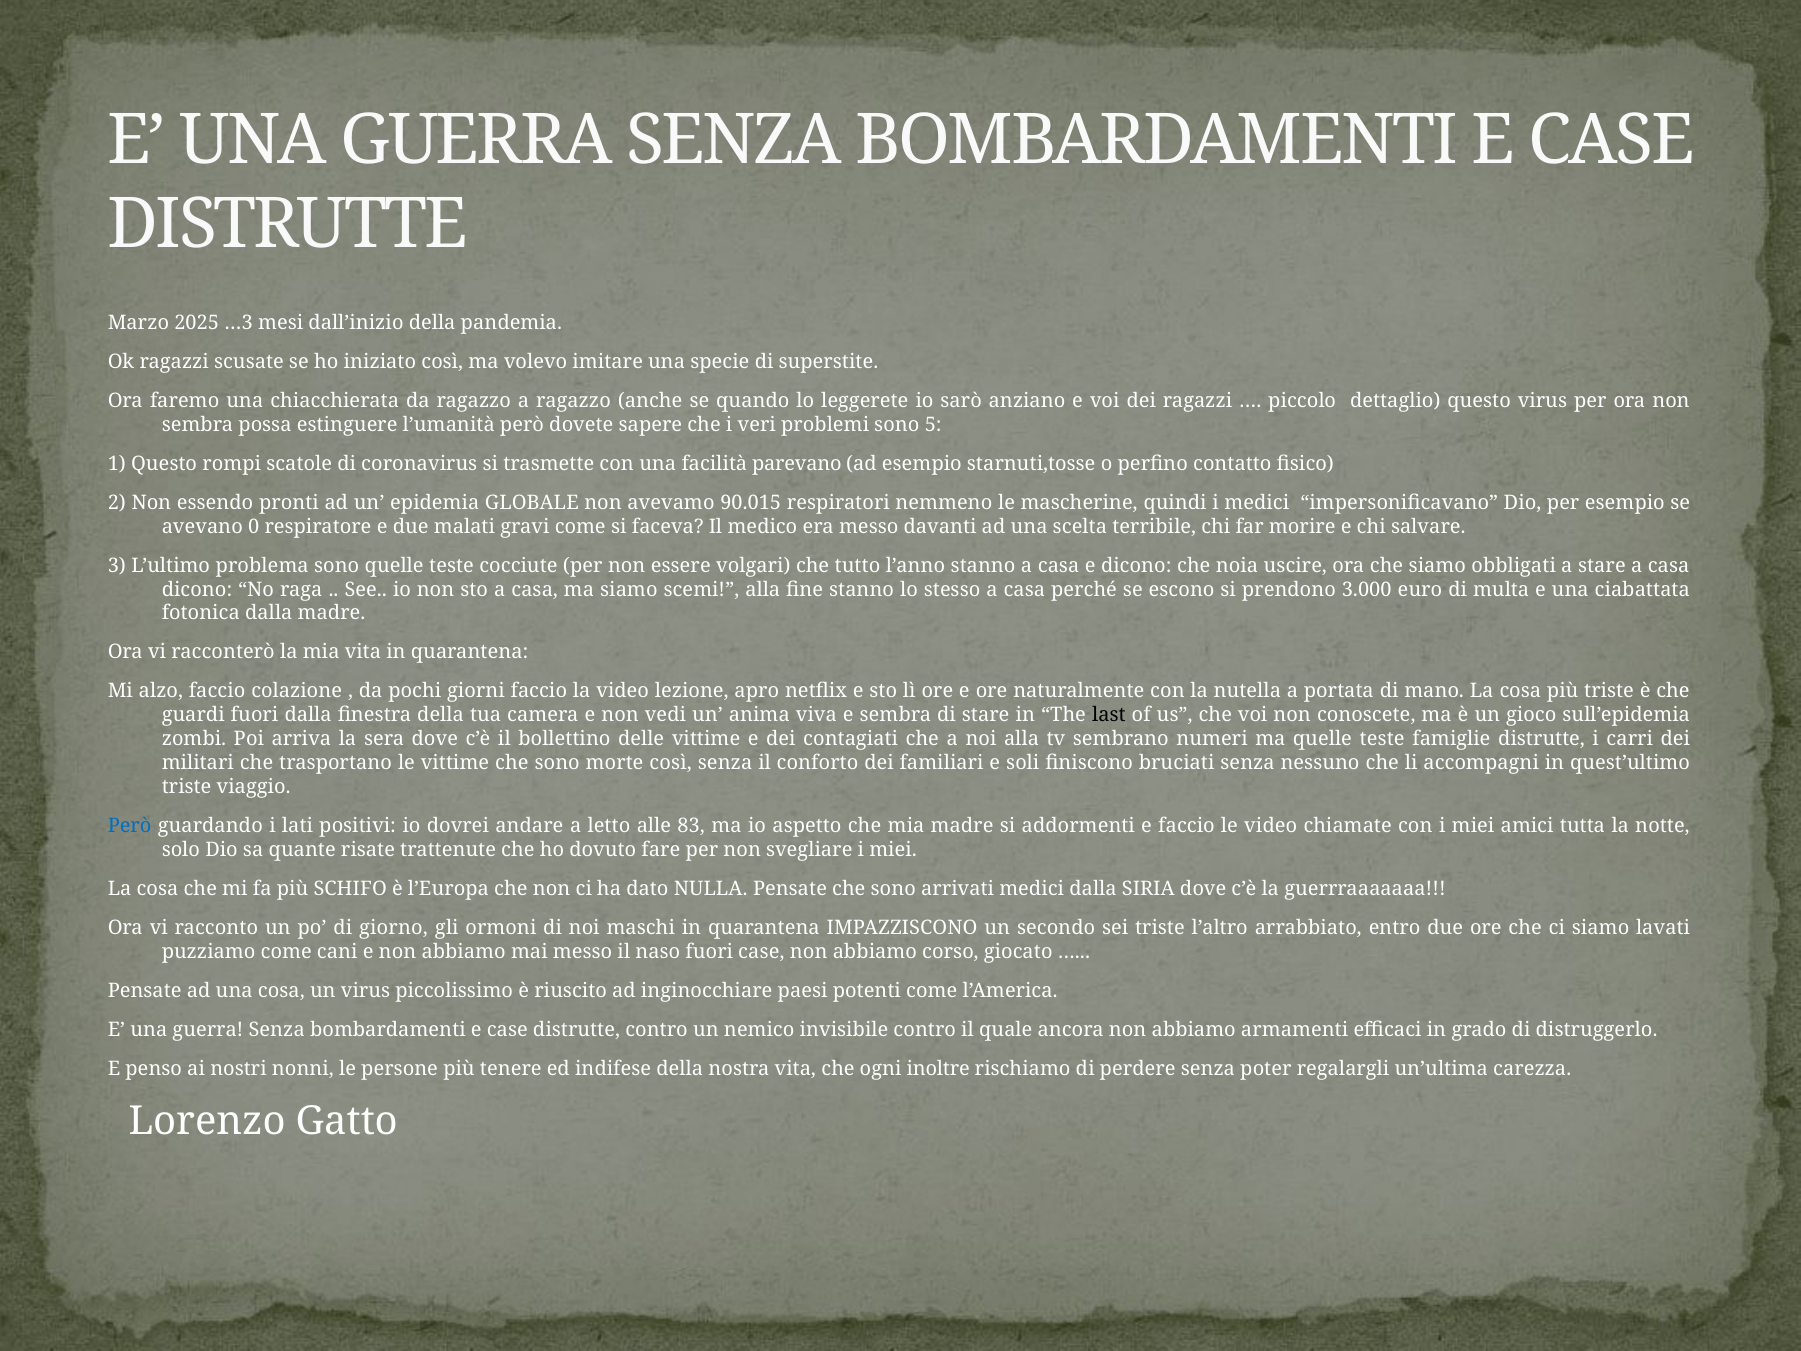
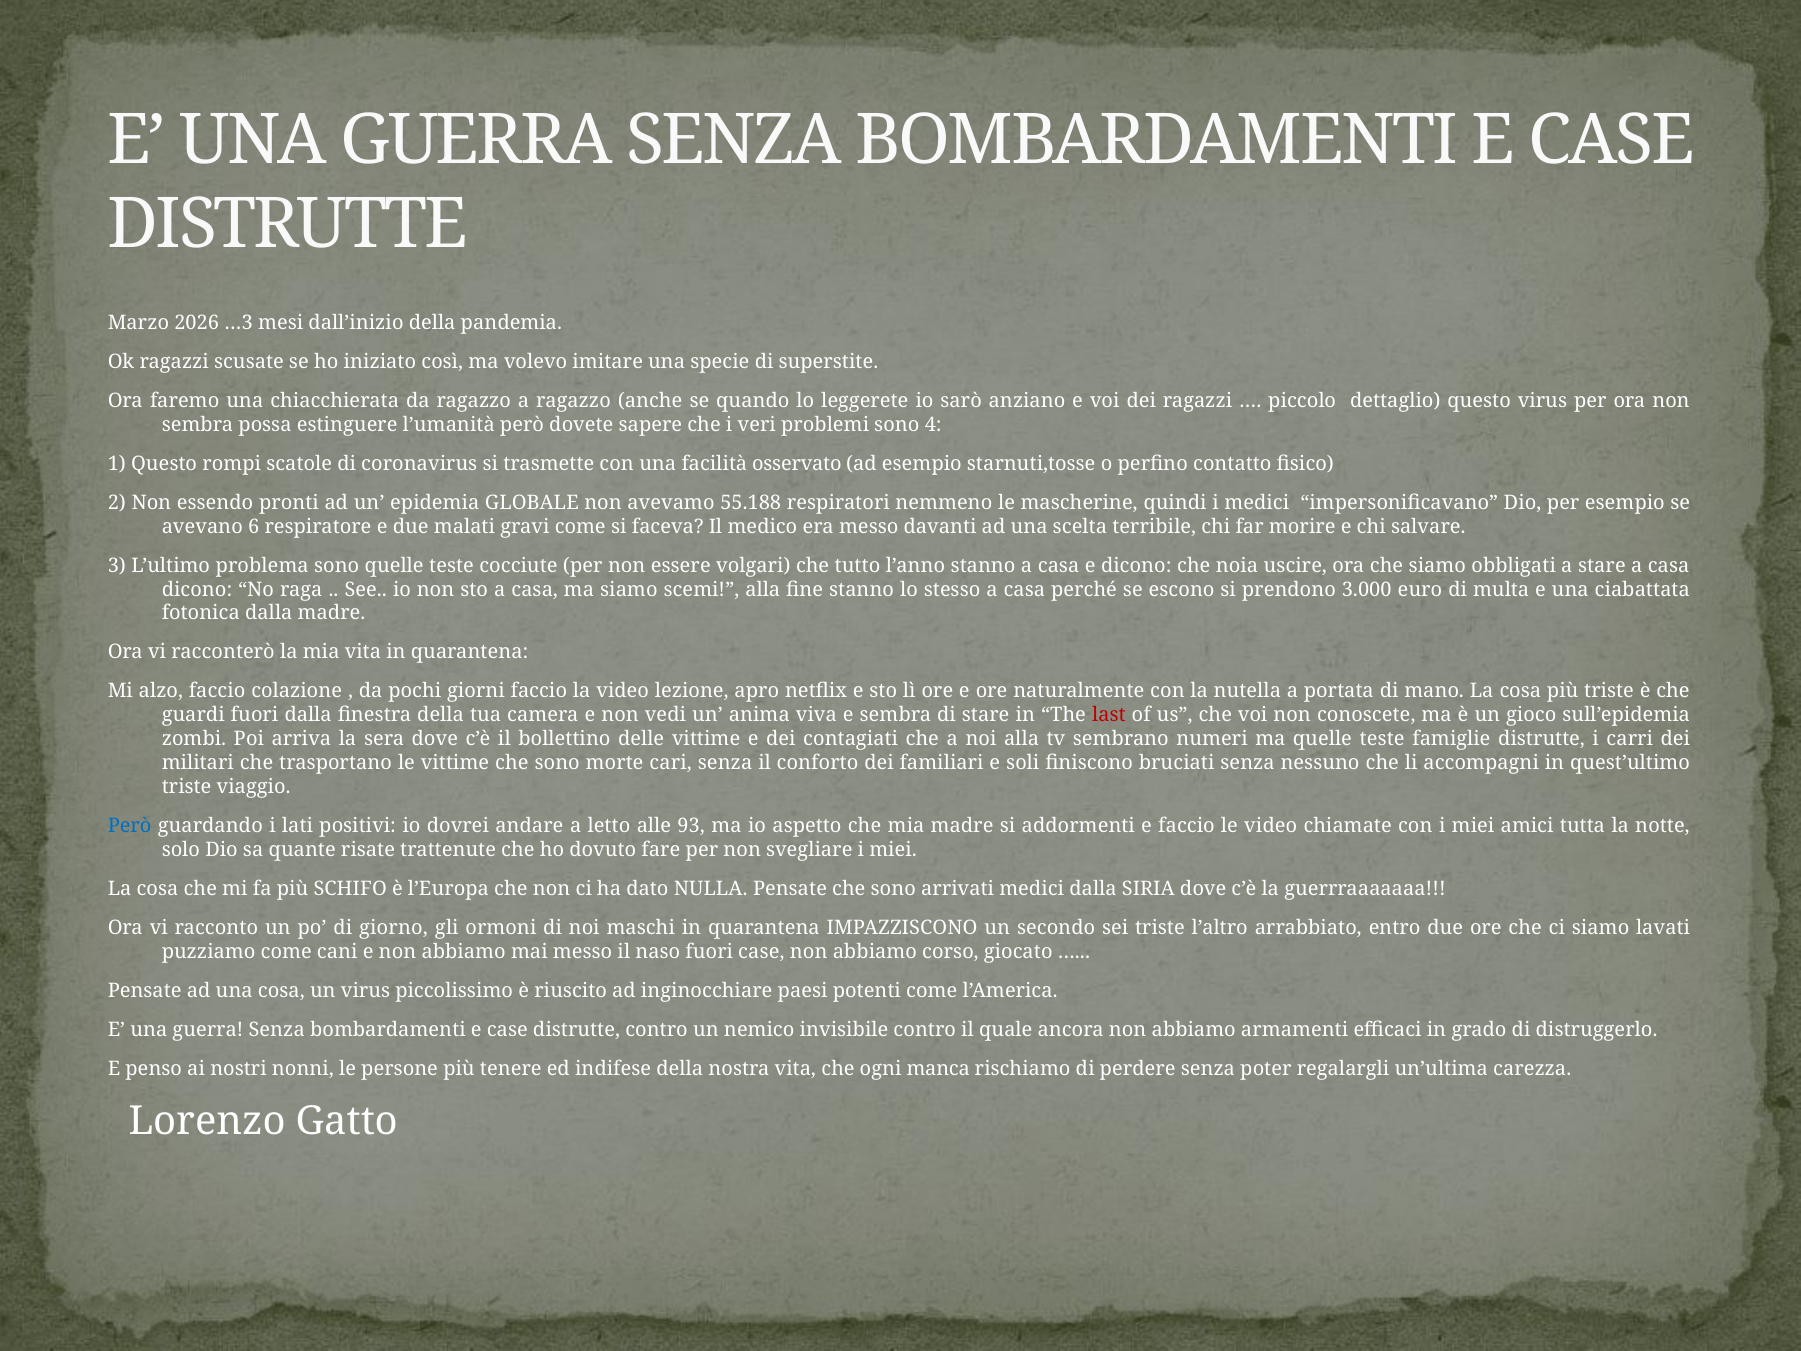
2025: 2025 -> 2026
5: 5 -> 4
parevano: parevano -> osservato
90.015: 90.015 -> 55.188
0: 0 -> 6
last colour: black -> red
morte così: così -> cari
83: 83 -> 93
inoltre: inoltre -> manca
